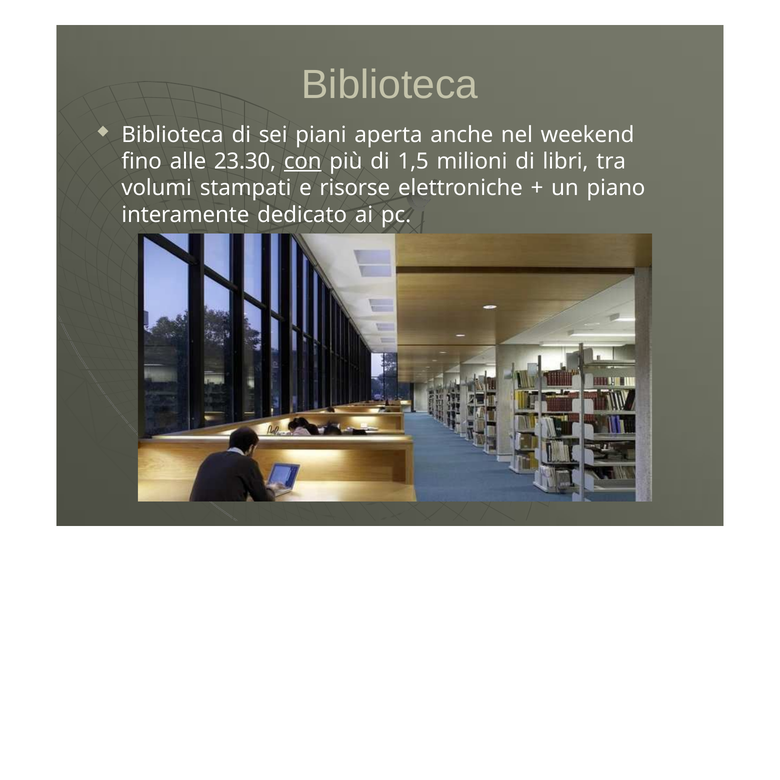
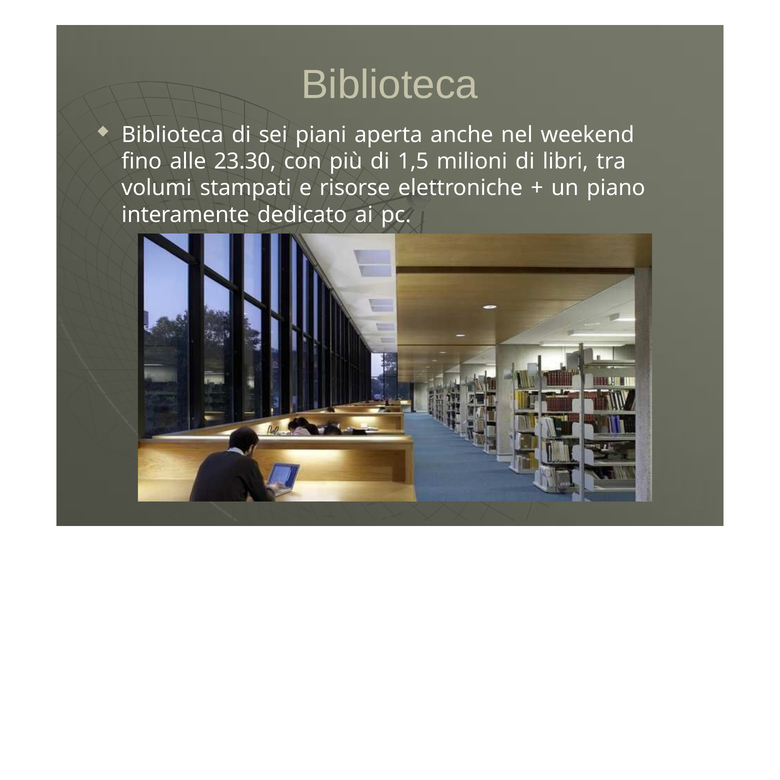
con underline: present -> none
